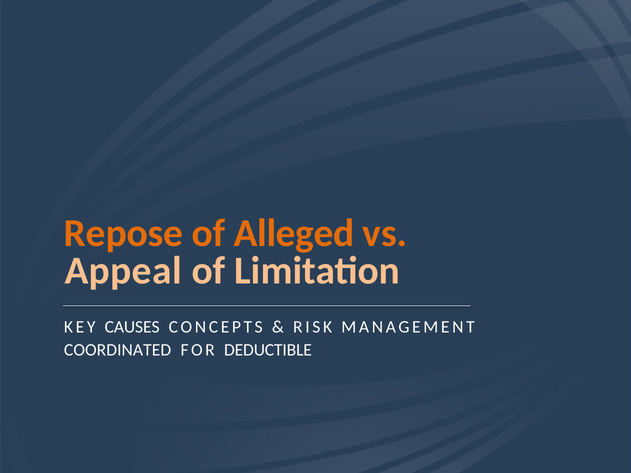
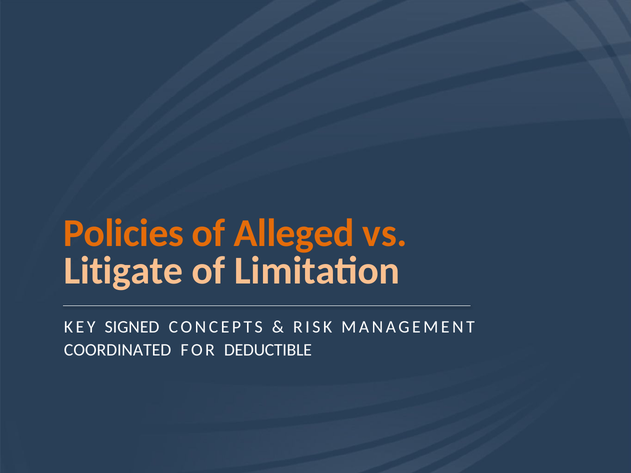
Repose: Repose -> Policies
Appeal: Appeal -> Litigate
CAUSES: CAUSES -> SIGNED
